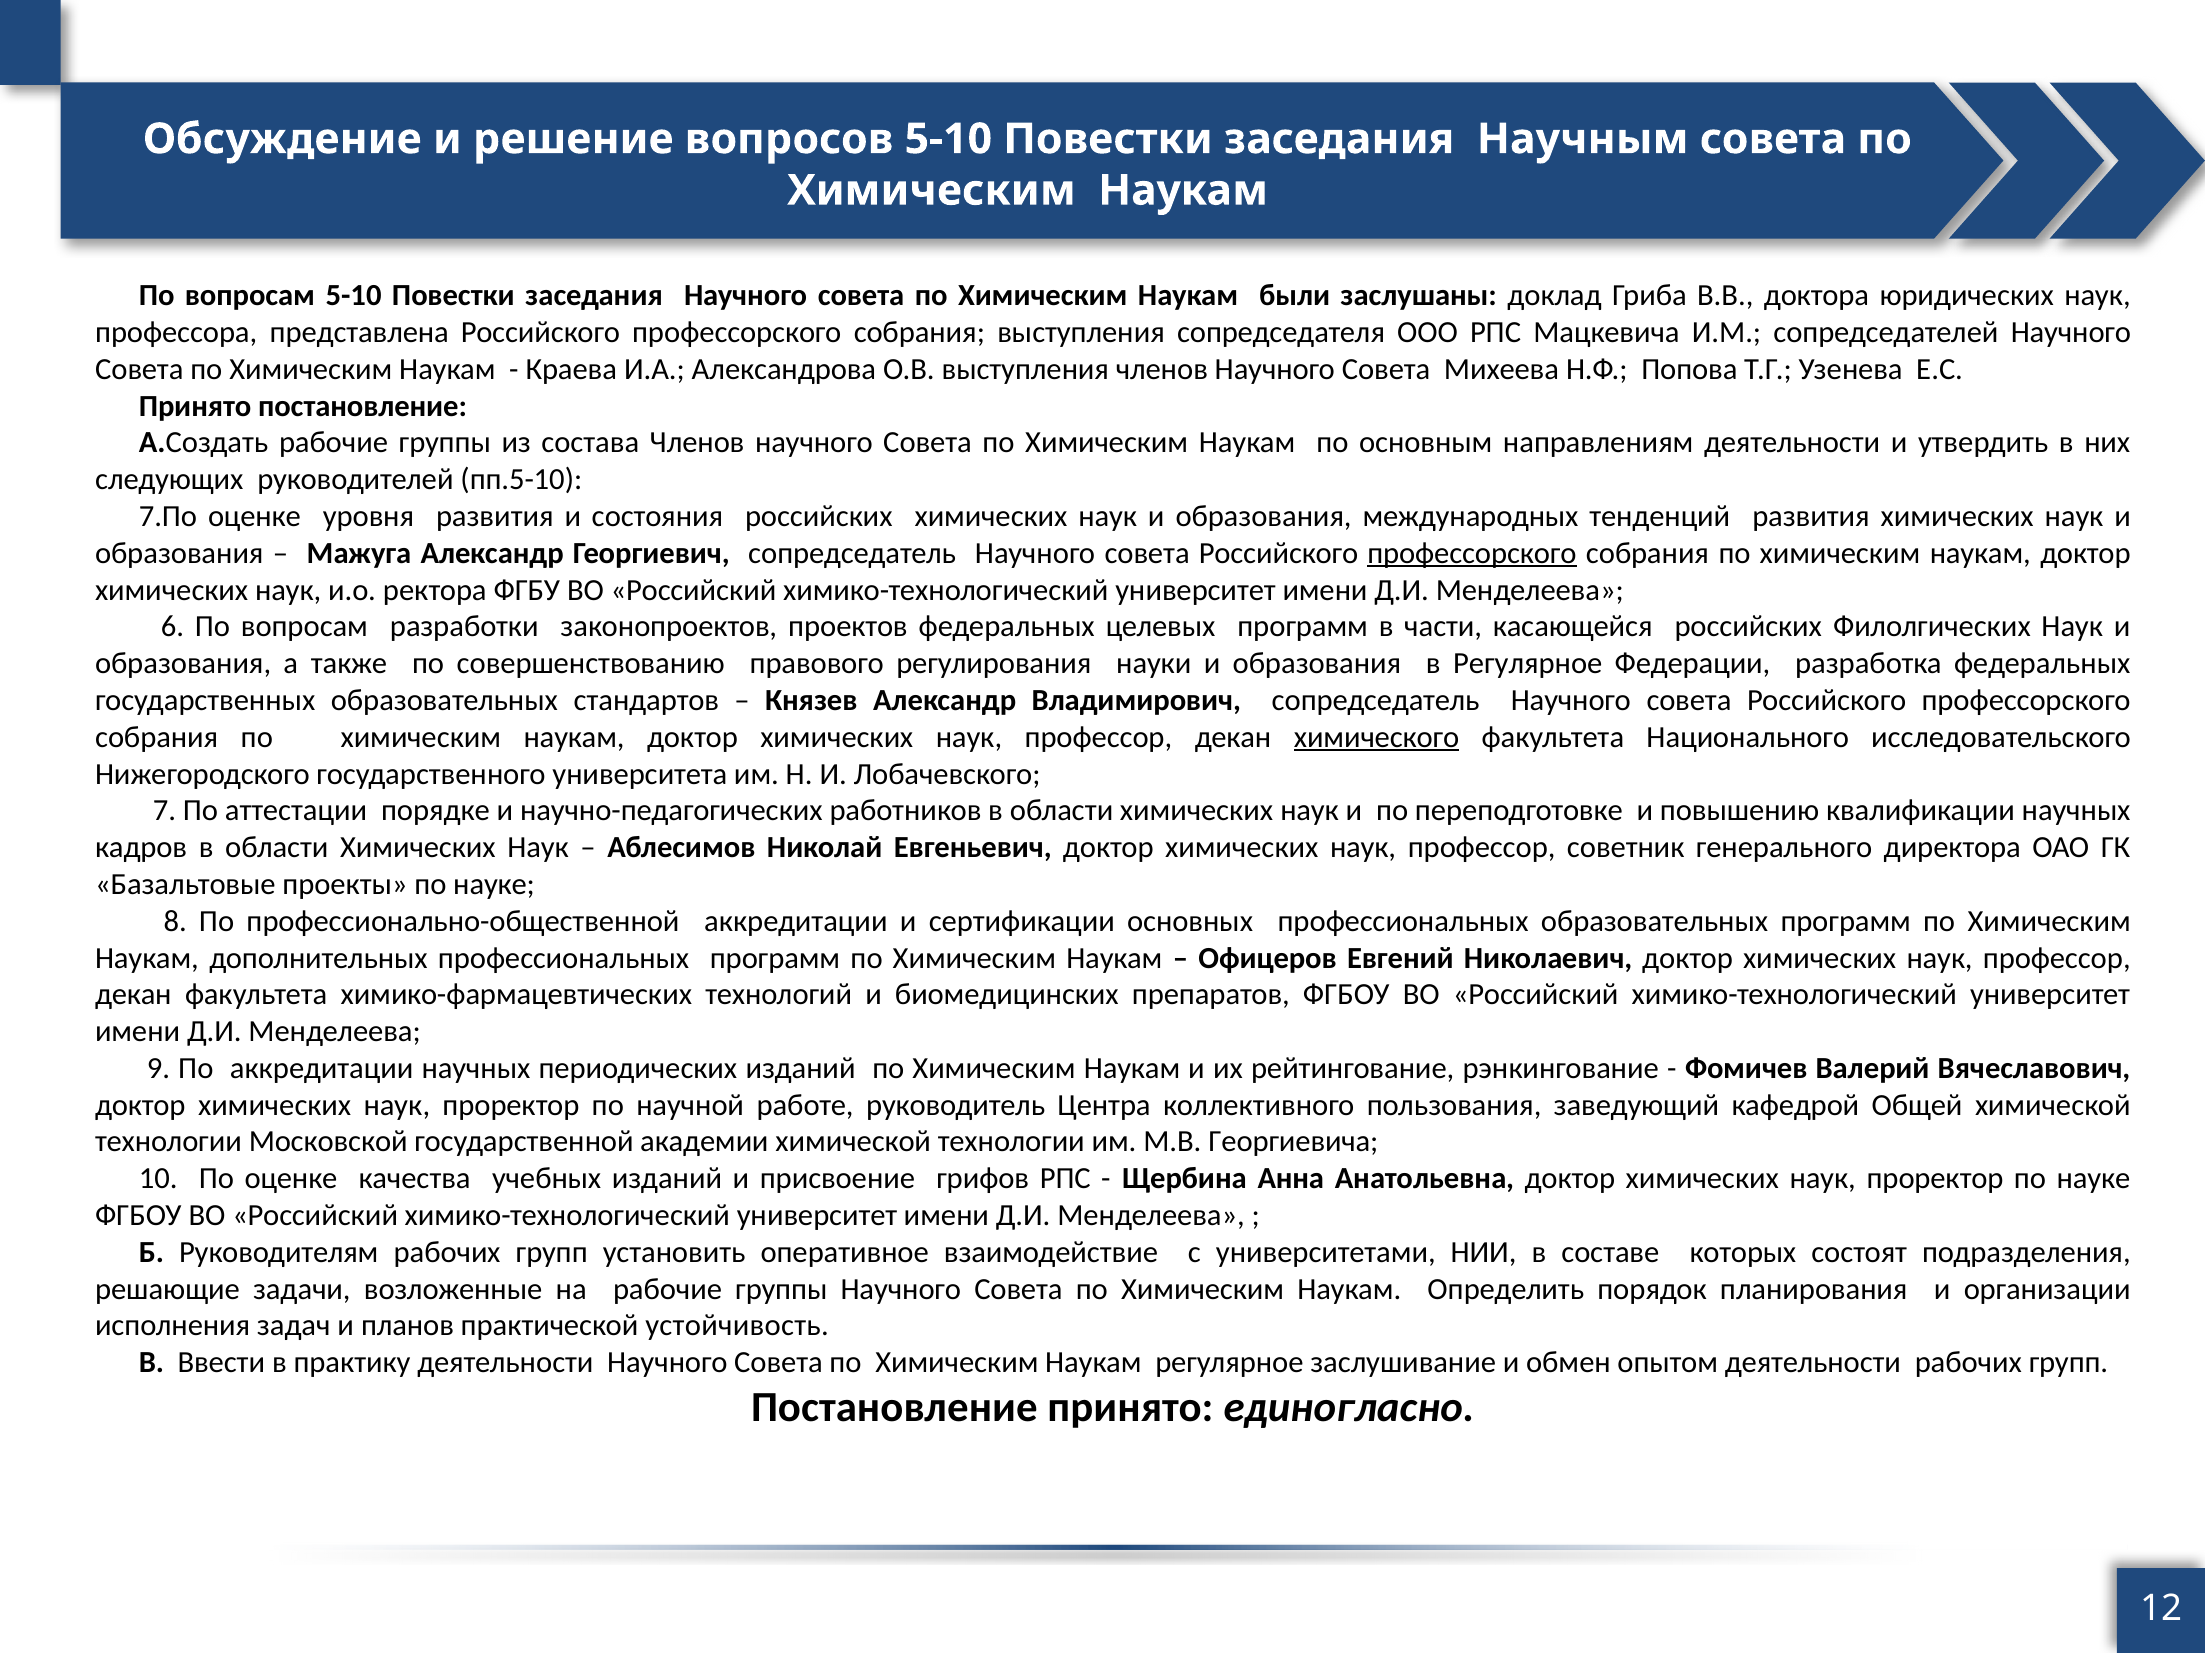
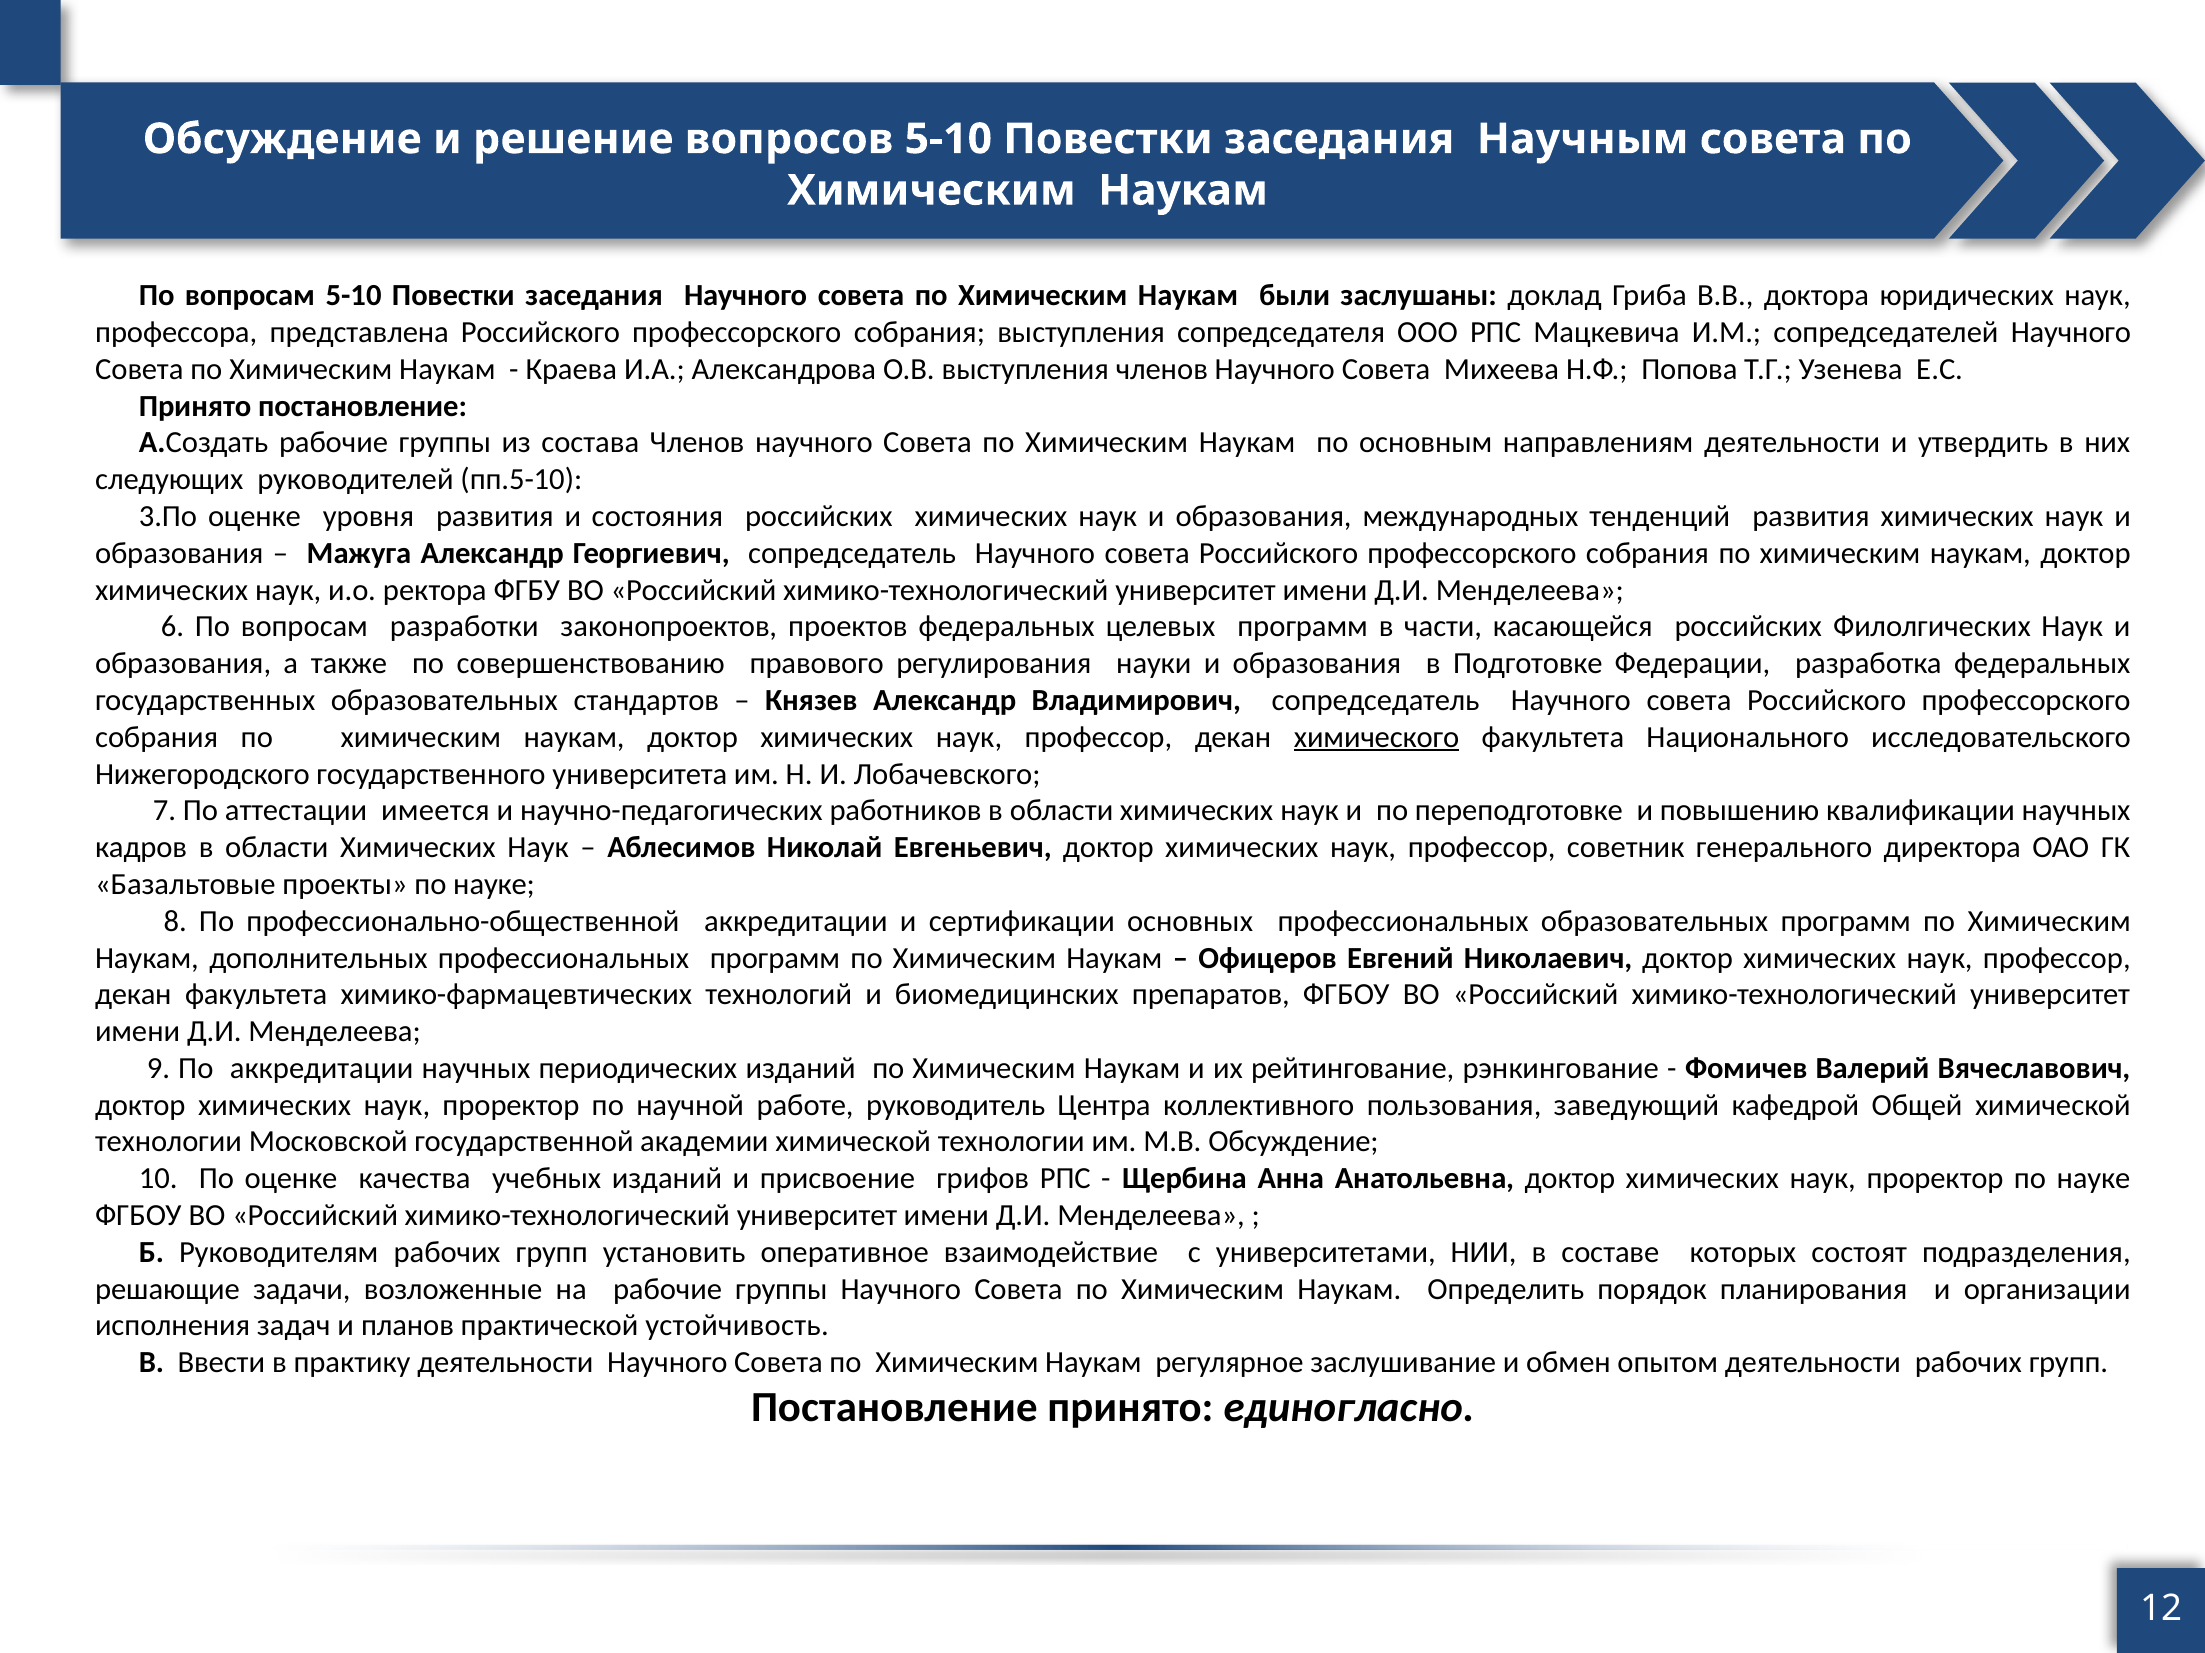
7.По: 7.По -> 3.По
профессорского at (1472, 553) underline: present -> none
в Регулярное: Регулярное -> Подготовке
порядке: порядке -> имеется
М.В Георгиевича: Георгиевича -> Обсуждение
